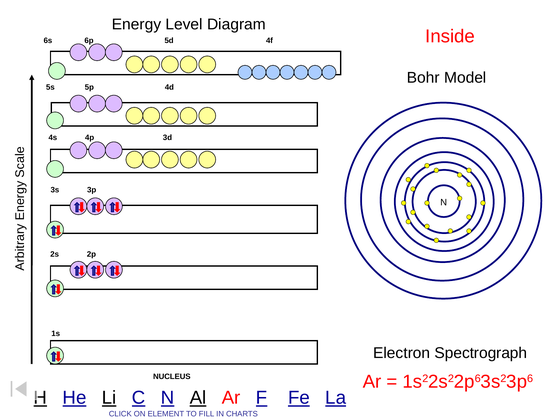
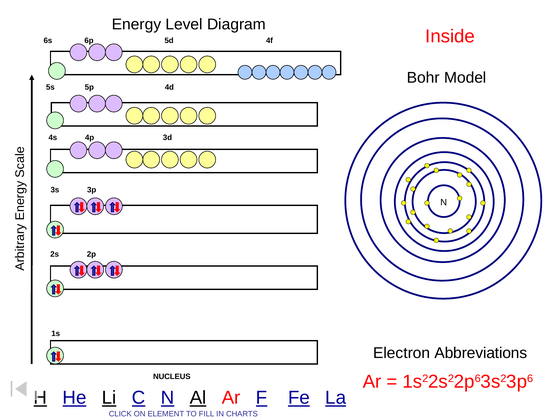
Spectrograph: Spectrograph -> Abbreviations
